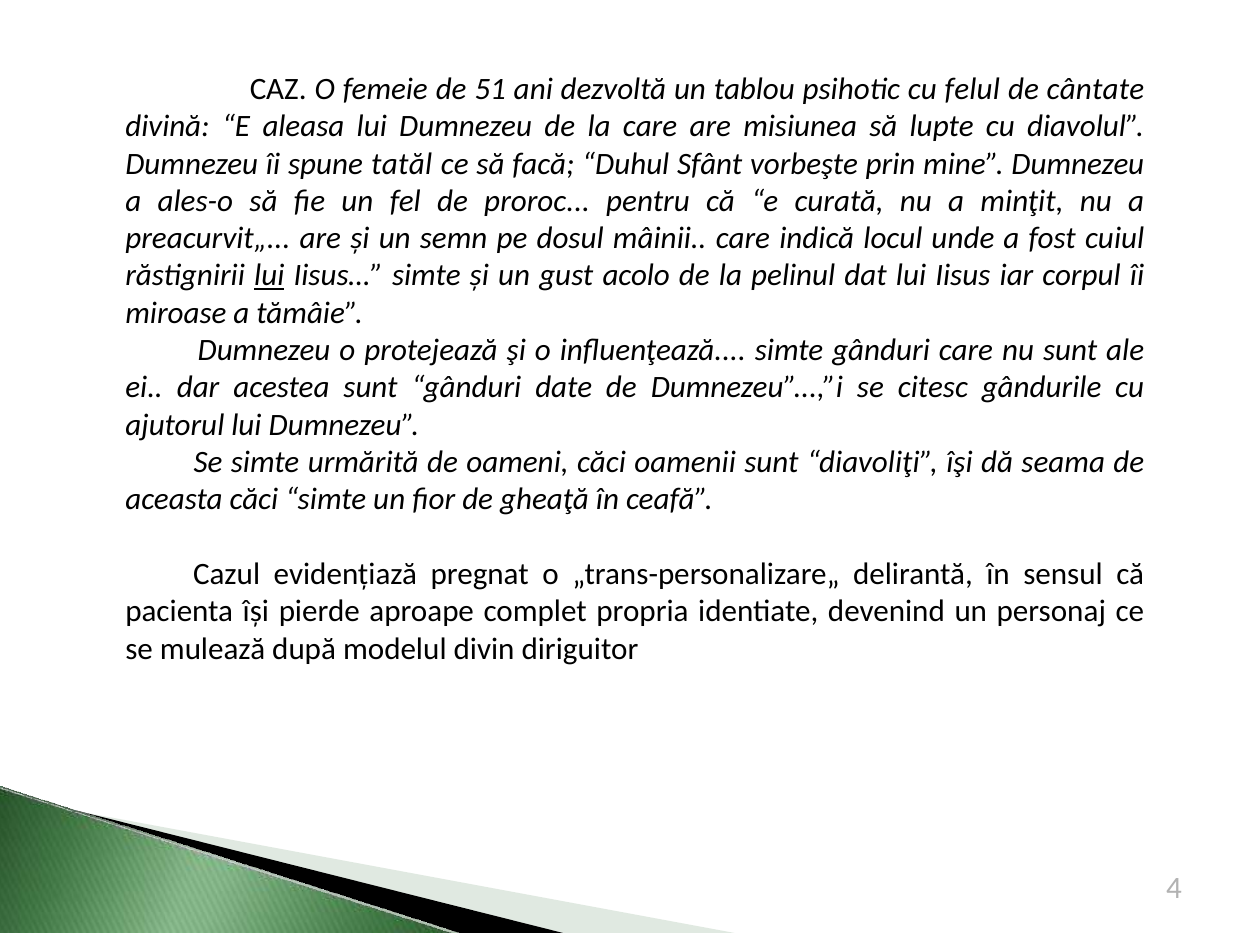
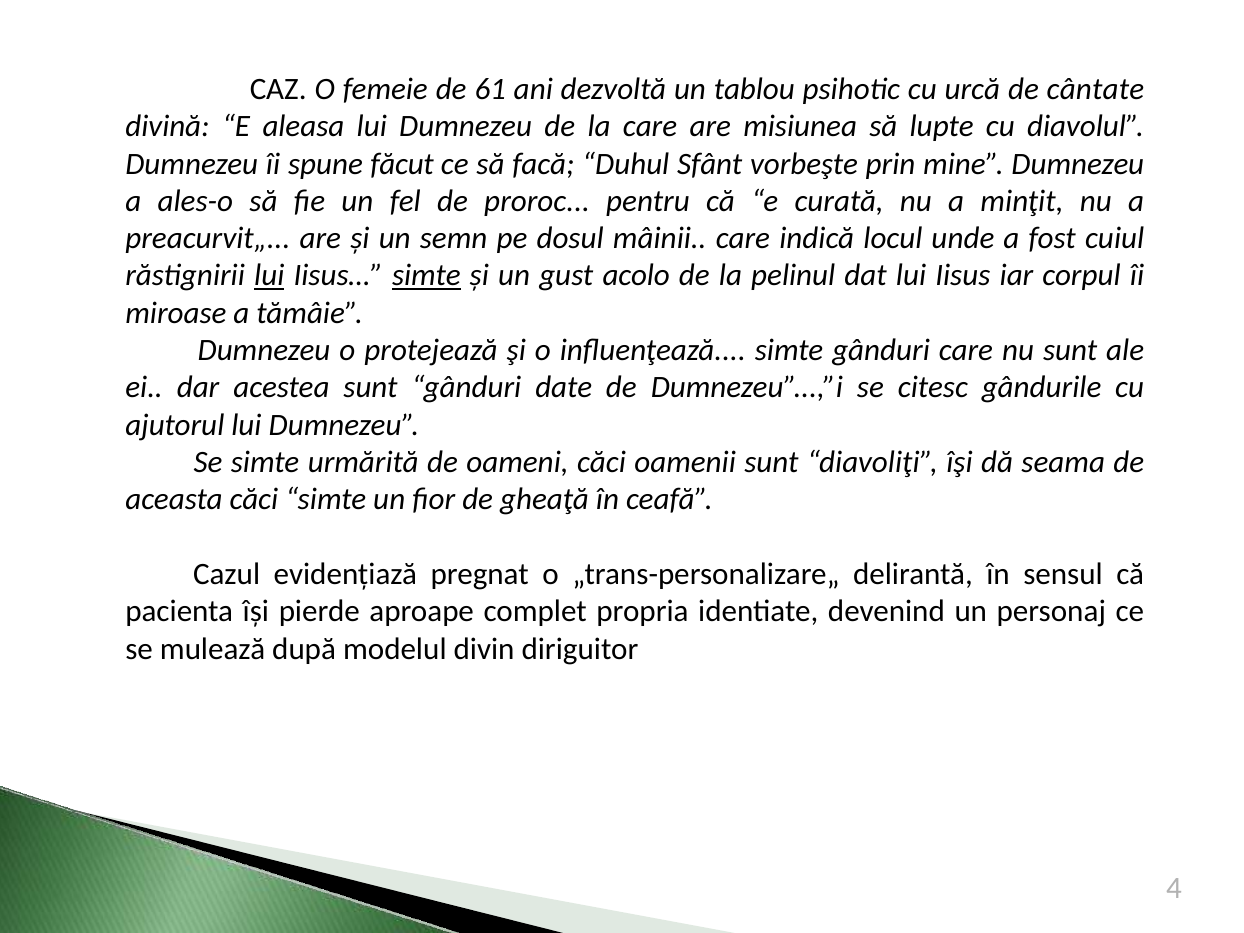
51: 51 -> 61
felul: felul -> urcă
tatăl: tatăl -> făcut
simte at (426, 276) underline: none -> present
